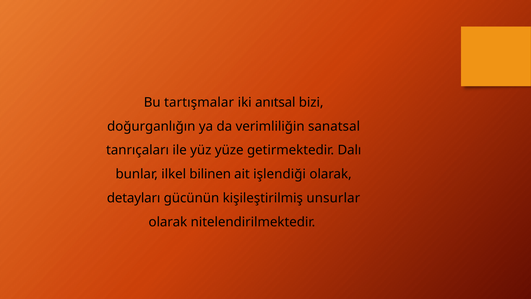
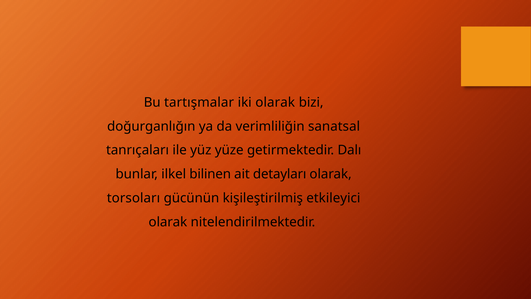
iki anıtsal: anıtsal -> olarak
işlendiği: işlendiği -> detayları
detayları: detayları -> torsoları
unsurlar: unsurlar -> etkileyici
